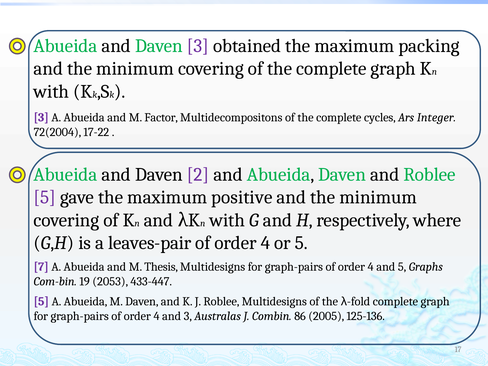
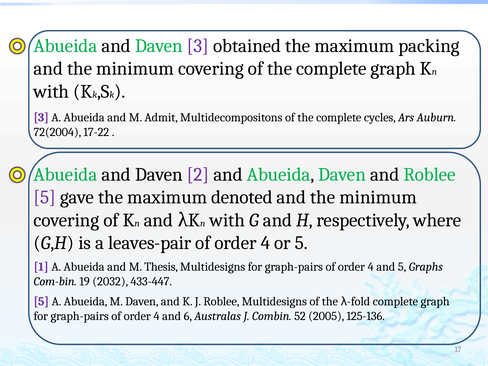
Factor: Factor -> Admit
Integer: Integer -> Auburn
positive: positive -> denoted
7: 7 -> 1
2053: 2053 -> 2032
and 3: 3 -> 6
86: 86 -> 52
